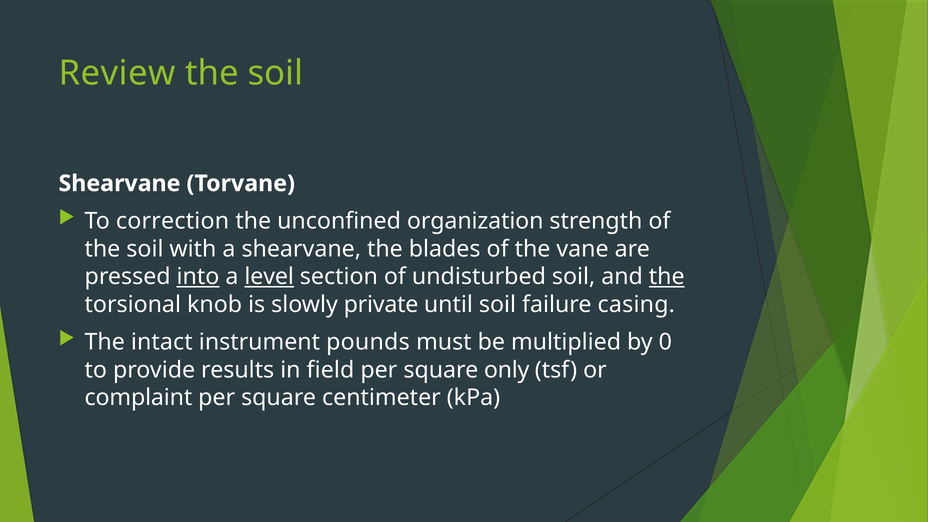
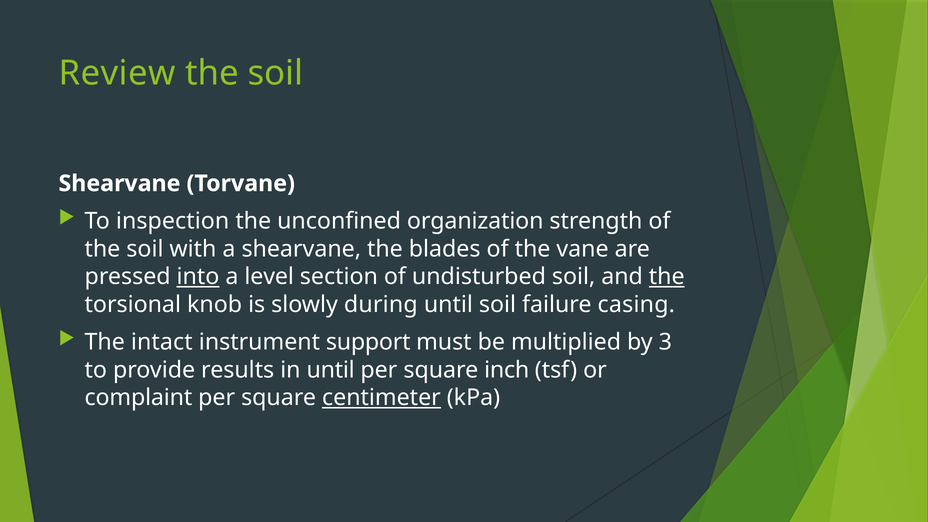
correction: correction -> inspection
level underline: present -> none
private: private -> during
pounds: pounds -> support
0: 0 -> 3
in field: field -> until
only: only -> inch
centimeter underline: none -> present
